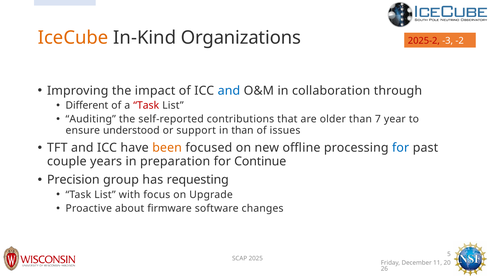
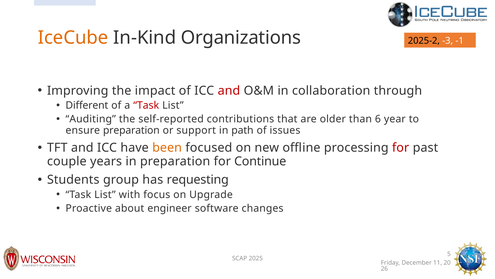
2025-2 colour: red -> black
-2: -2 -> -1
and at (229, 90) colour: blue -> red
7: 7 -> 6
ensure understood: understood -> preparation
in than: than -> path
for at (401, 148) colour: blue -> red
Precision: Precision -> Students
firmware: firmware -> engineer
